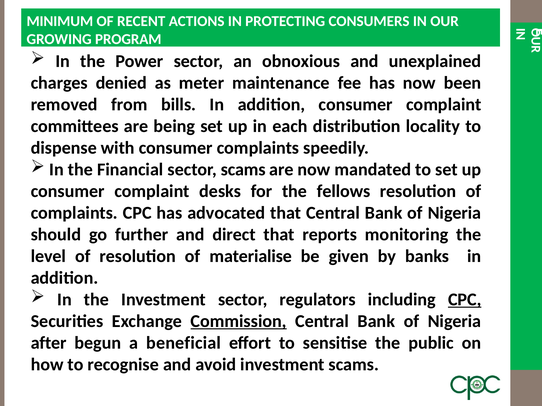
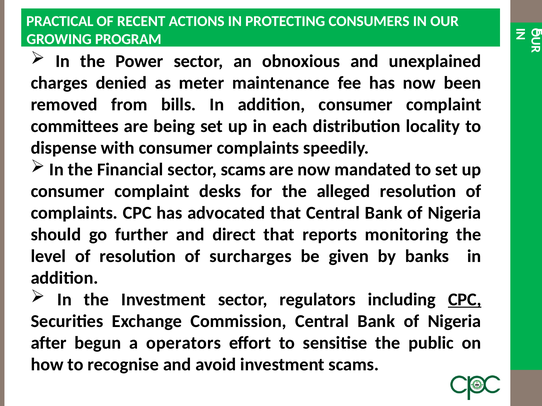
MINIMUM: MINIMUM -> PRACTICAL
fellows: fellows -> alleged
materialise: materialise -> surcharges
Commission underline: present -> none
beneficial: beneficial -> operators
